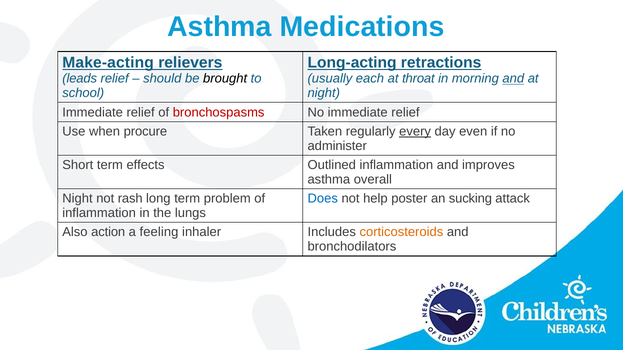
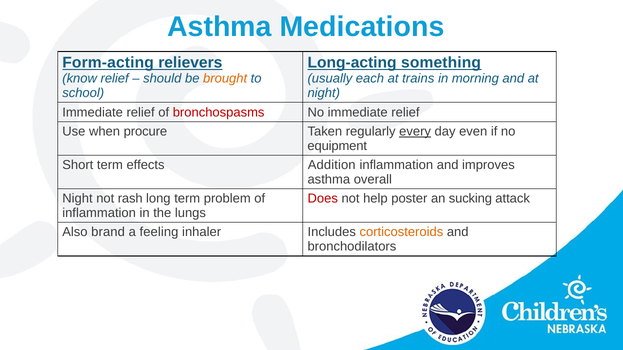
Make-acting: Make-acting -> Form-acting
retractions: retractions -> something
leads: leads -> know
brought colour: black -> orange
throat: throat -> trains
and at (513, 79) underline: present -> none
administer: administer -> equipment
Outlined: Outlined -> Addition
Does colour: blue -> red
action: action -> brand
